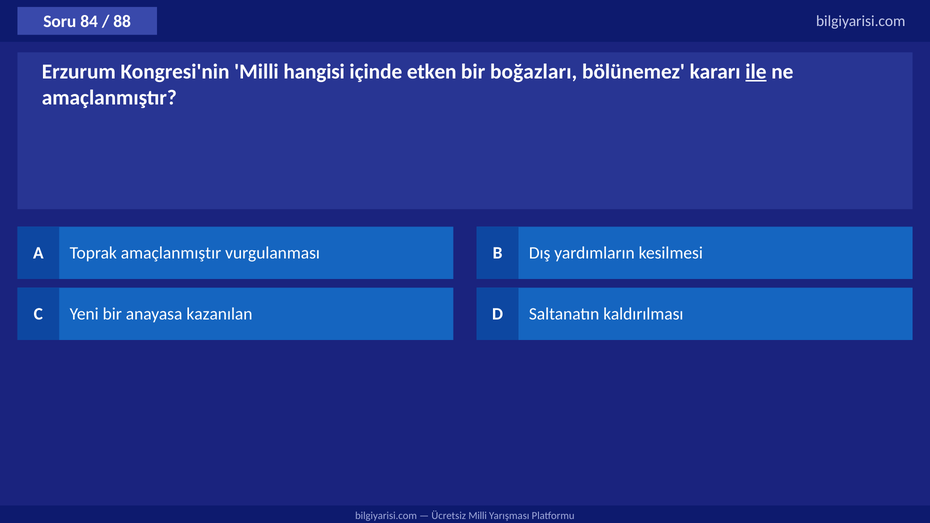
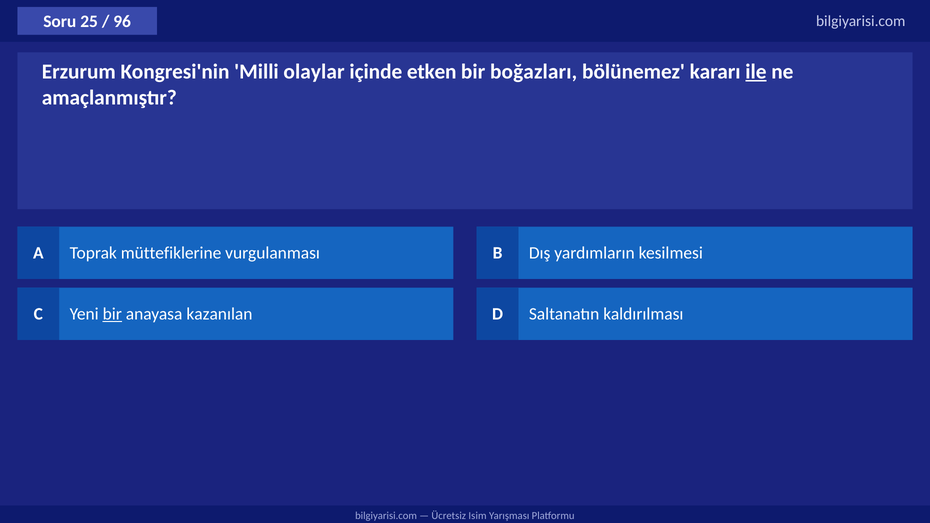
84: 84 -> 25
88: 88 -> 96
hangisi: hangisi -> olaylar
Toprak amaçlanmıştır: amaçlanmıştır -> müttefiklerine
bir at (112, 314) underline: none -> present
Ücretsiz Milli: Milli -> Isim
